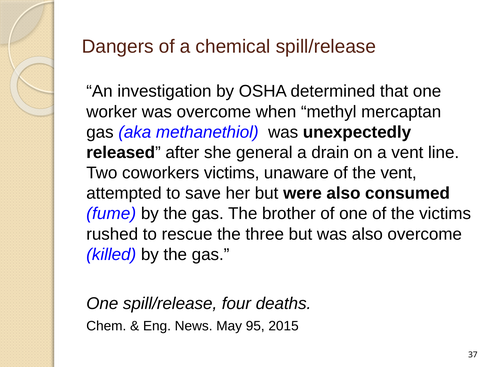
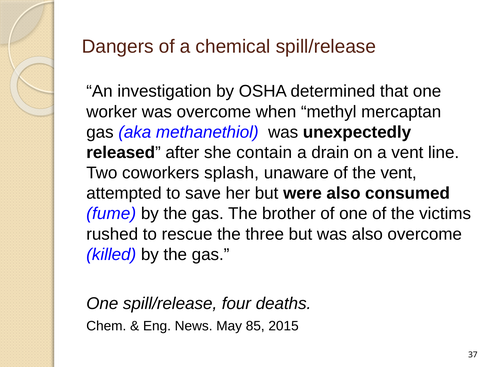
general: general -> contain
coworkers victims: victims -> splash
95: 95 -> 85
